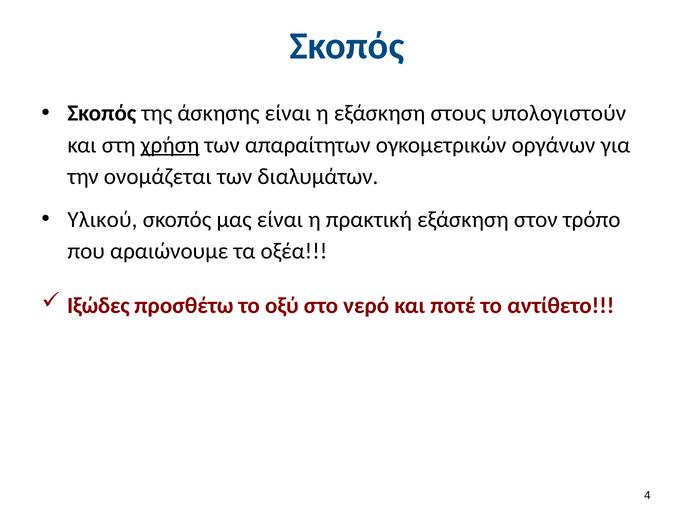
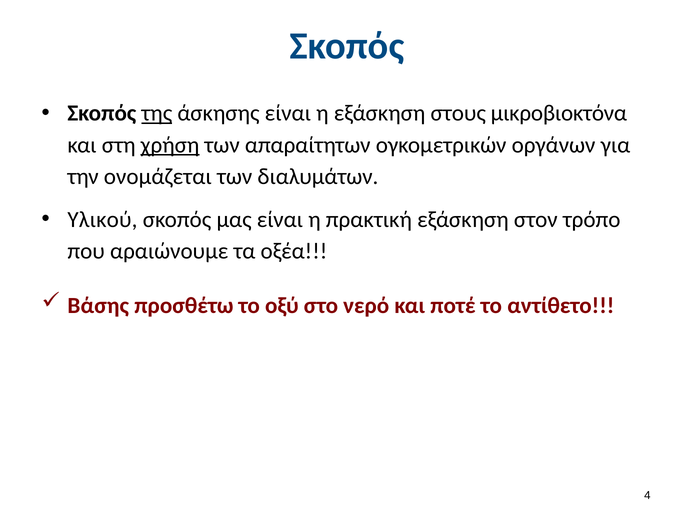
της underline: none -> present
υπολογιστούν: υπολογιστούν -> μικροβιοκτόνα
Ιξώδες: Ιξώδες -> Βάσης
